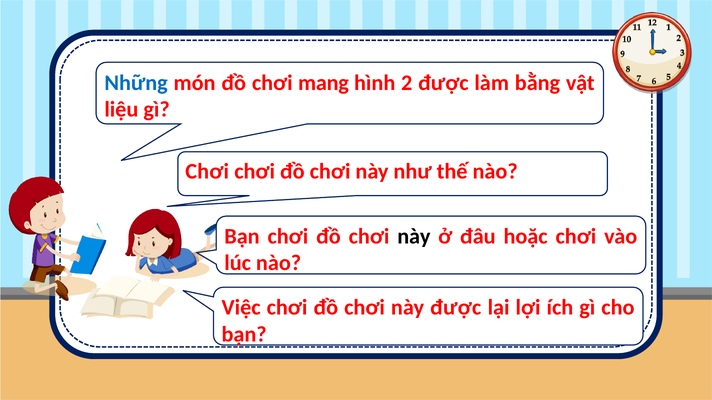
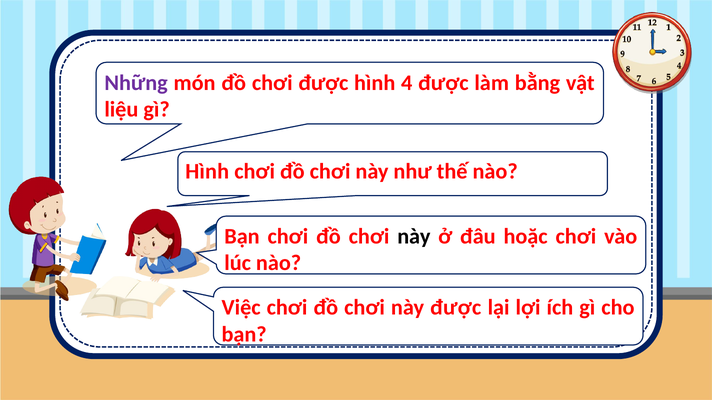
Những colour: blue -> purple
chơi mang: mang -> được
2: 2 -> 4
Chơi at (207, 172): Chơi -> Hình
